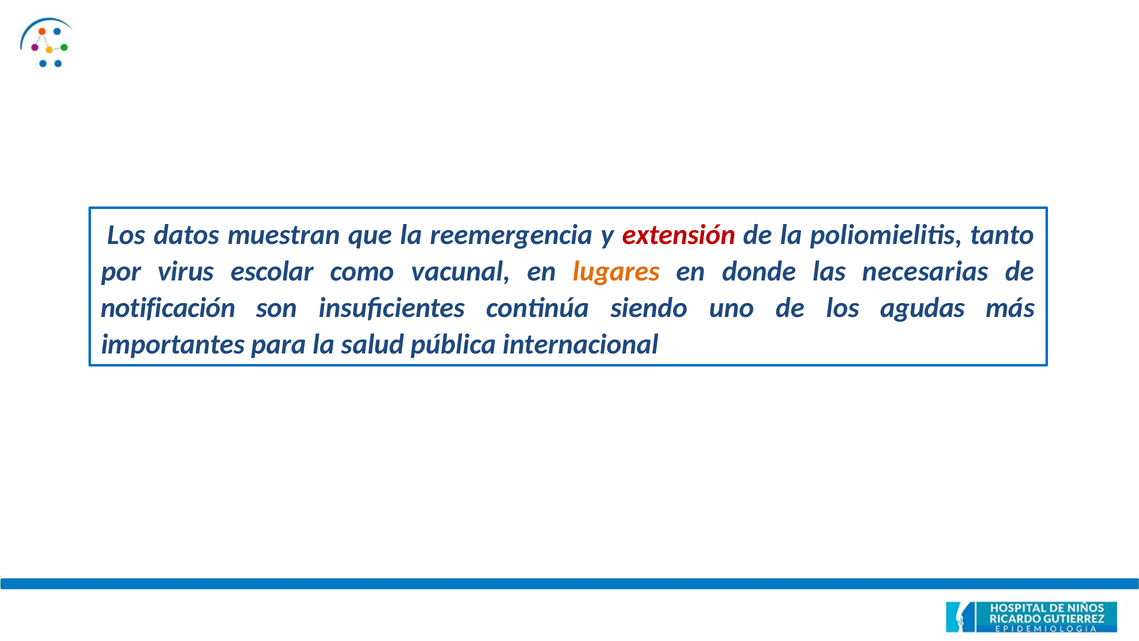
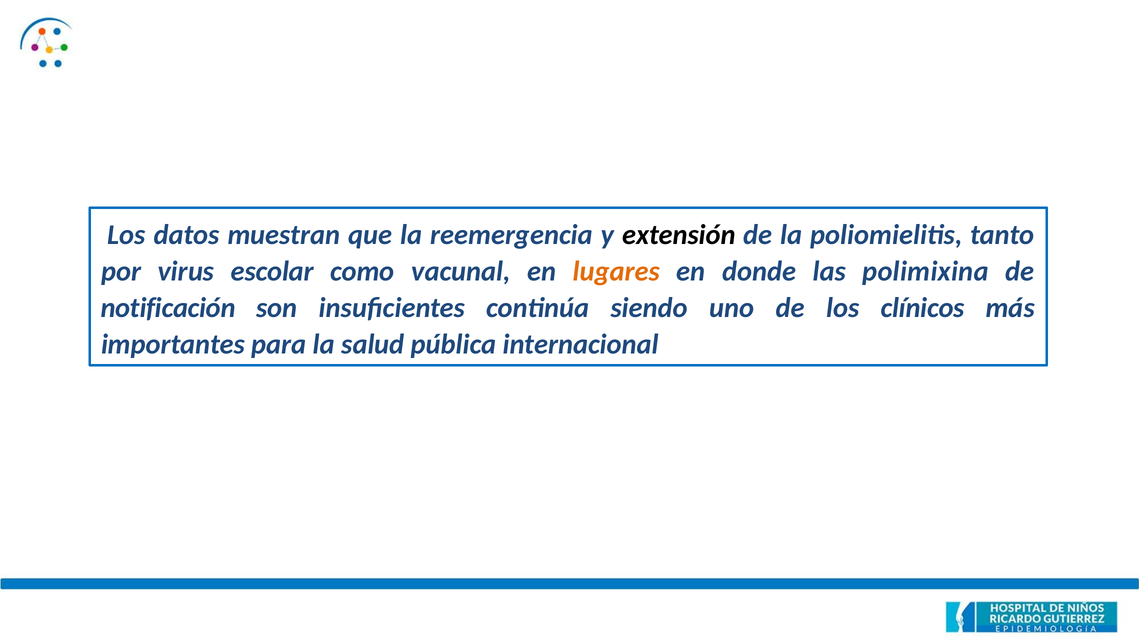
extensión colour: red -> black
necesarias: necesarias -> polimixina
agudas: agudas -> clínicos
